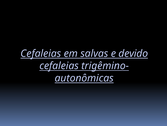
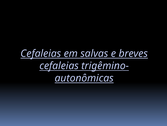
devido: devido -> breves
